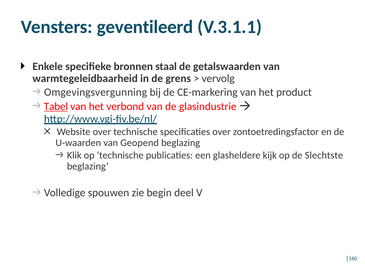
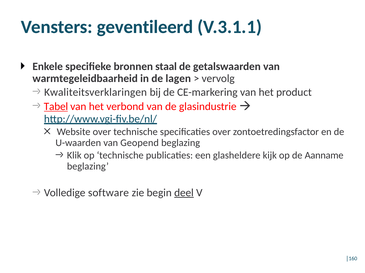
grens: grens -> lagen
Omgevingsvergunning: Omgevingsvergunning -> Kwaliteitsverklaringen
Slechtste: Slechtste -> Aanname
spouwen: spouwen -> software
deel underline: none -> present
